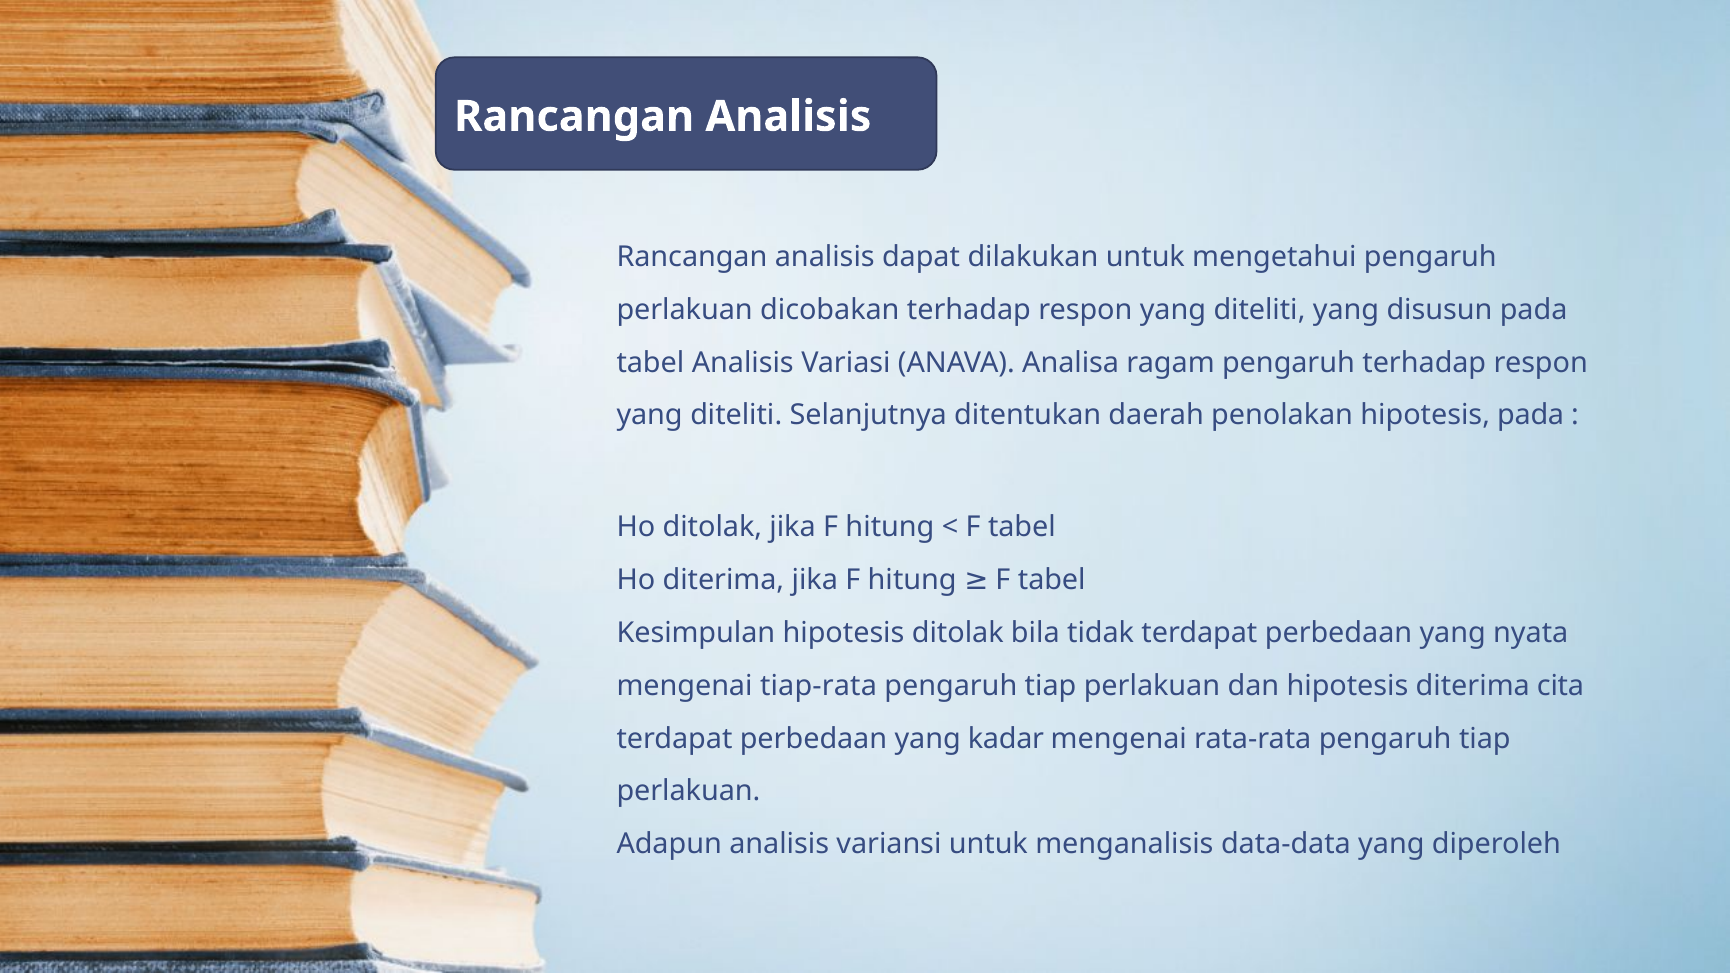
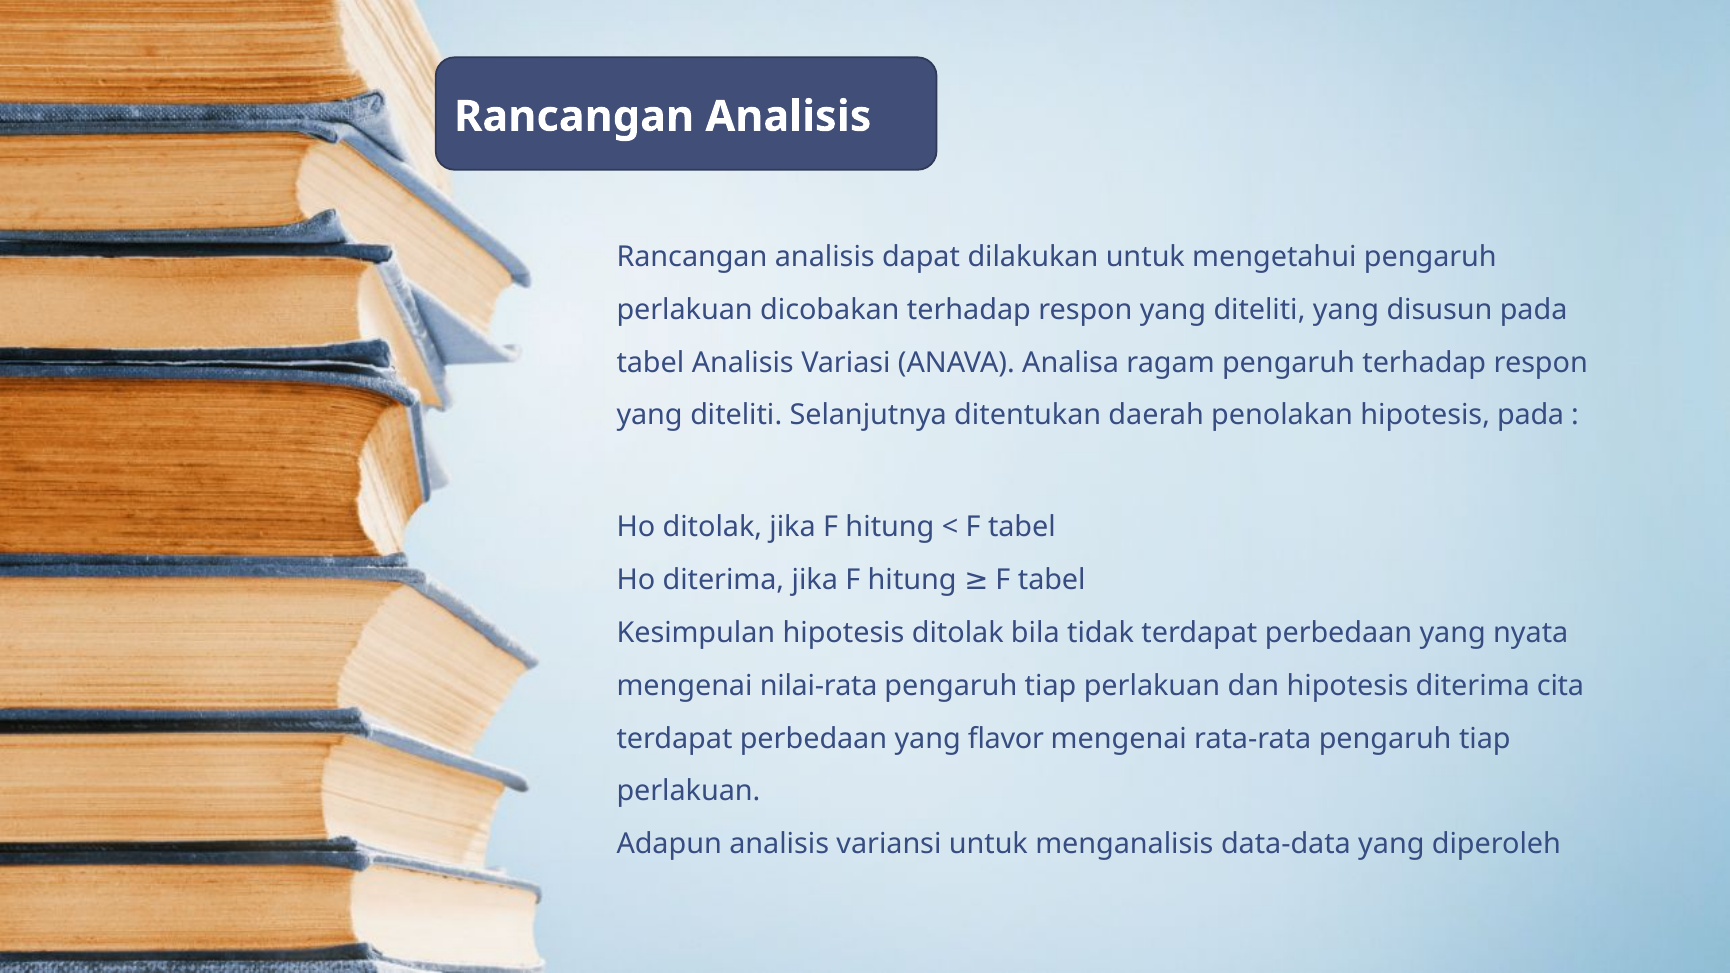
tiap-rata: tiap-rata -> nilai-rata
kadar: kadar -> flavor
